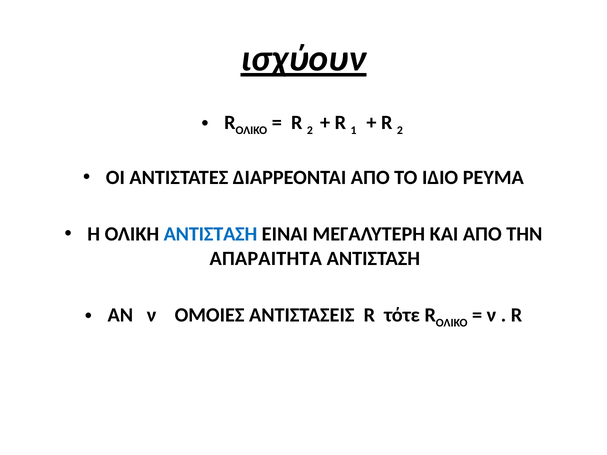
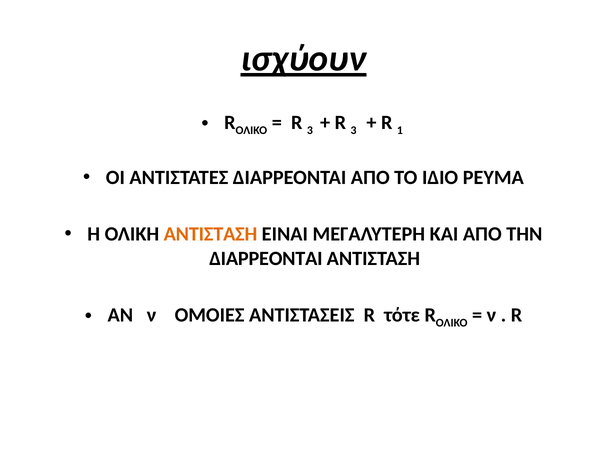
2 at (310, 131): 2 -> 3
1 at (354, 131): 1 -> 3
2 at (400, 131): 2 -> 1
ΑΝΤΙΣΤΑΣΗ at (210, 234) colour: blue -> orange
ΑΠΑΡΑΙΤΗΤΑ at (266, 259): ΑΠΑΡΑΙΤΗΤΑ -> ΔΙΑΡΡΕΟΝΤΑΙ
